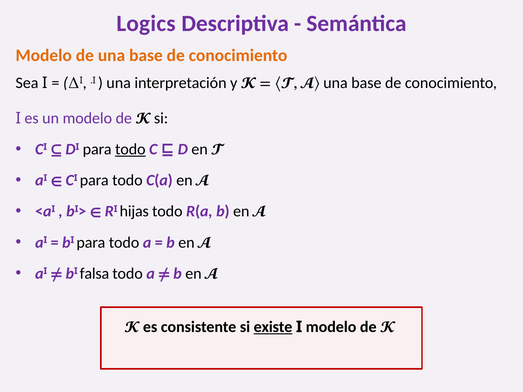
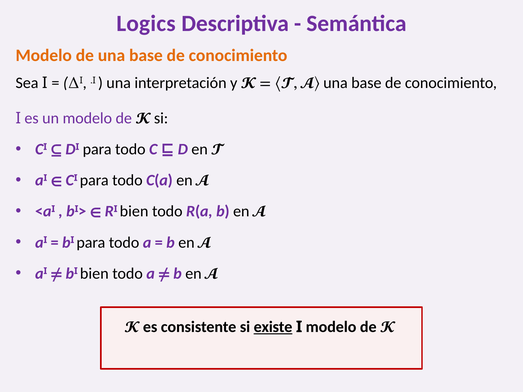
todo at (130, 149) underline: present -> none
hijas at (134, 212): hijas -> bien
b I falsa: falsa -> bien
